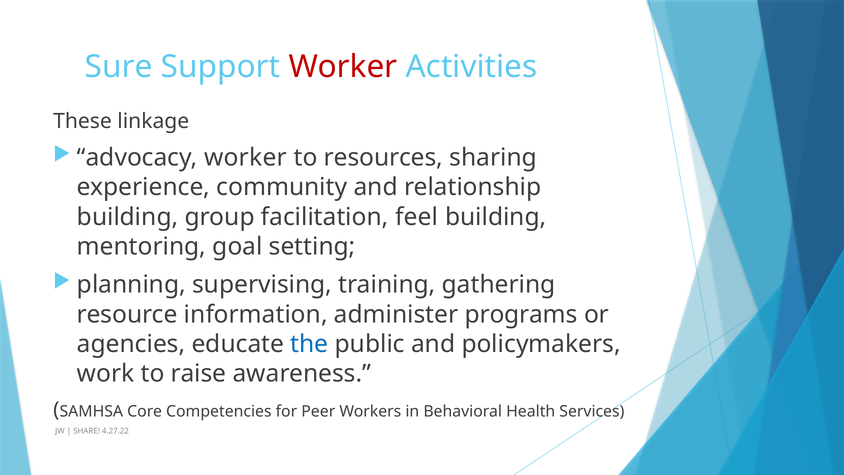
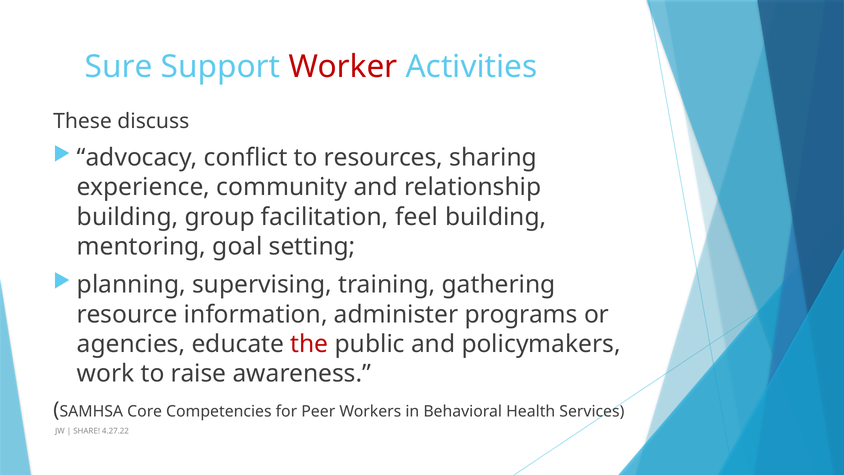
linkage: linkage -> discuss
advocacy worker: worker -> conflict
the colour: blue -> red
